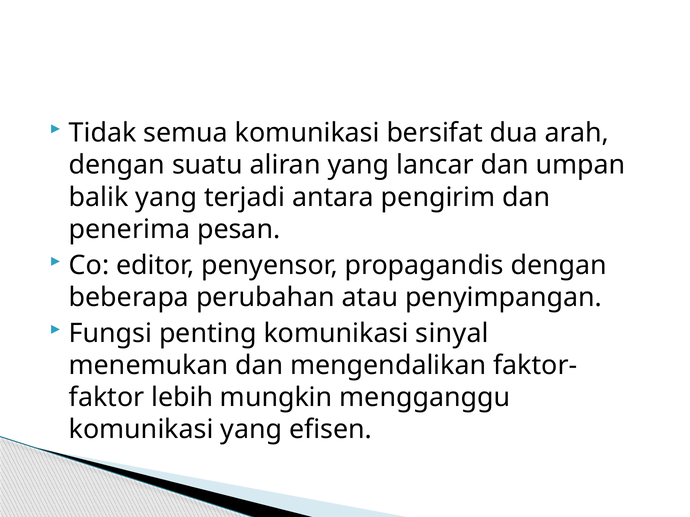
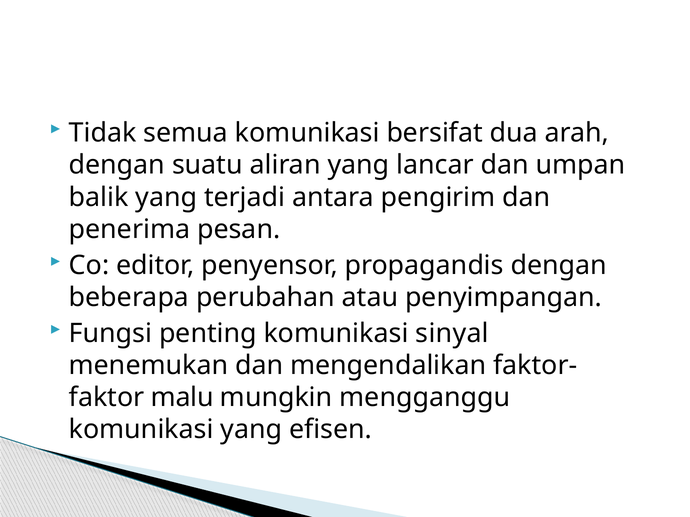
lebih: lebih -> malu
